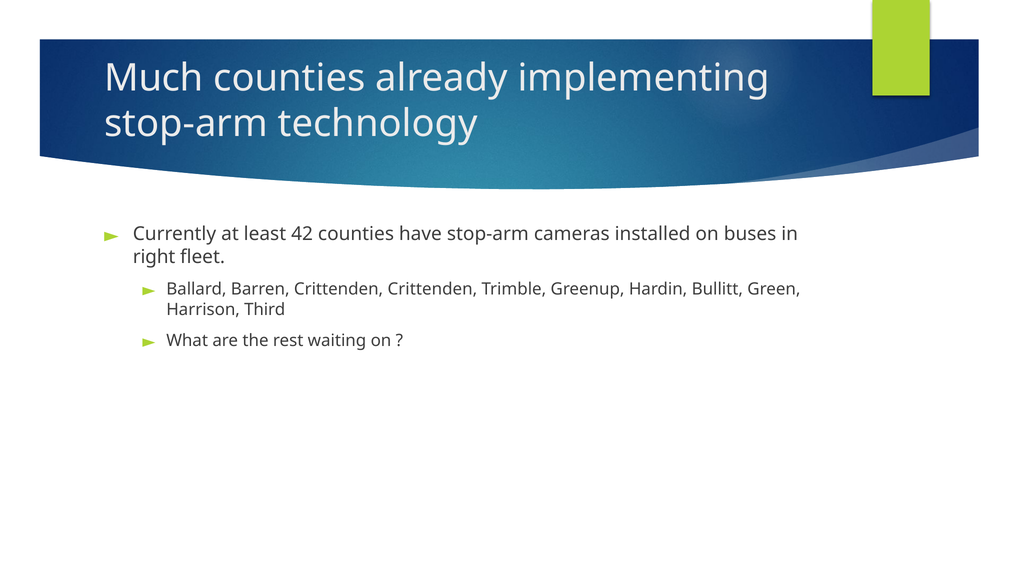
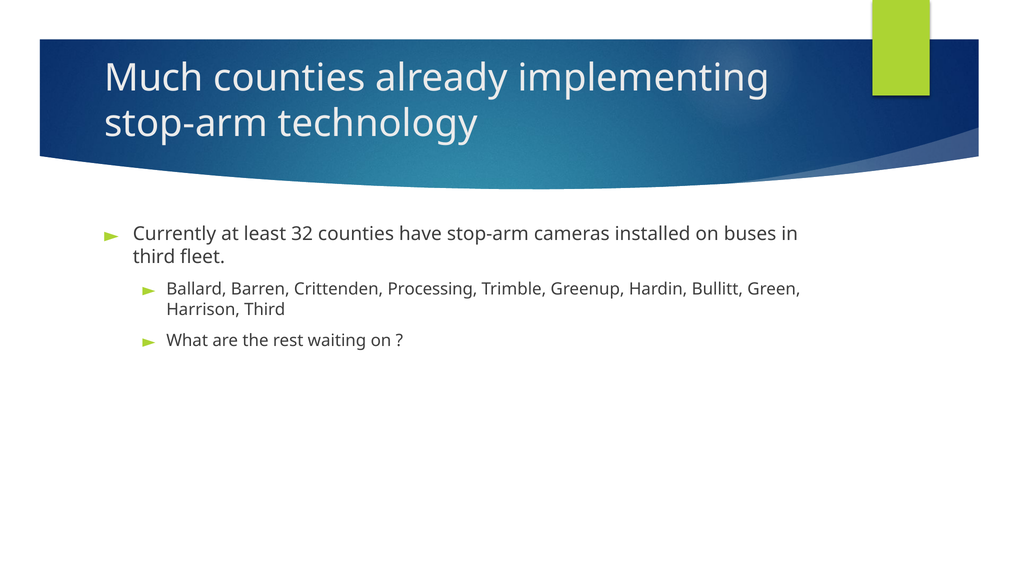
42: 42 -> 32
right at (154, 257): right -> third
Crittenden Crittenden: Crittenden -> Processing
